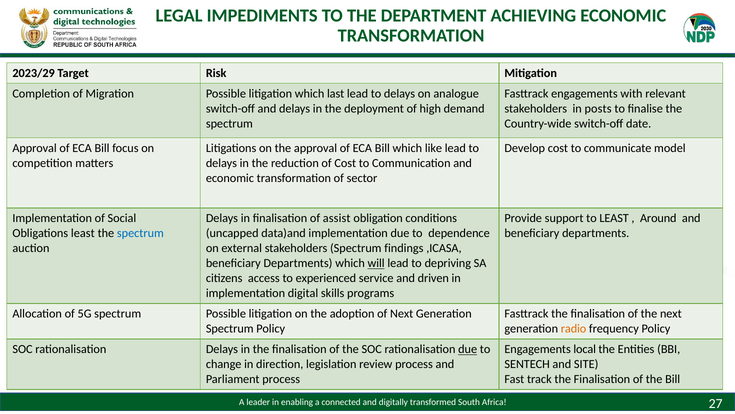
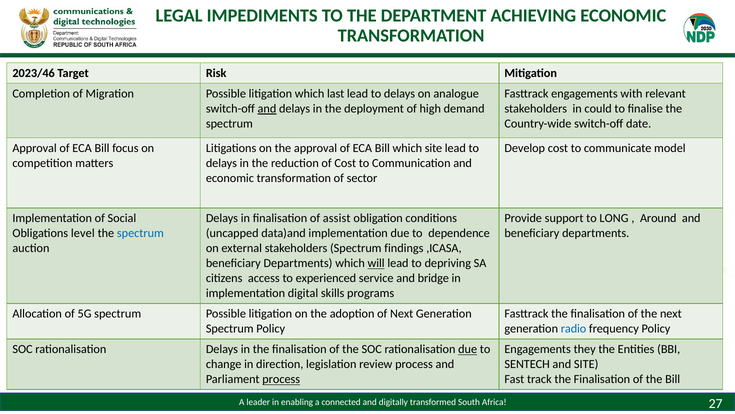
2023/29: 2023/29 -> 2023/46
and at (267, 109) underline: none -> present
posts: posts -> could
which like: like -> site
to LEAST: LEAST -> LONG
Obligations least: least -> level
driven: driven -> bridge
radio colour: orange -> blue
local: local -> they
process at (281, 379) underline: none -> present
